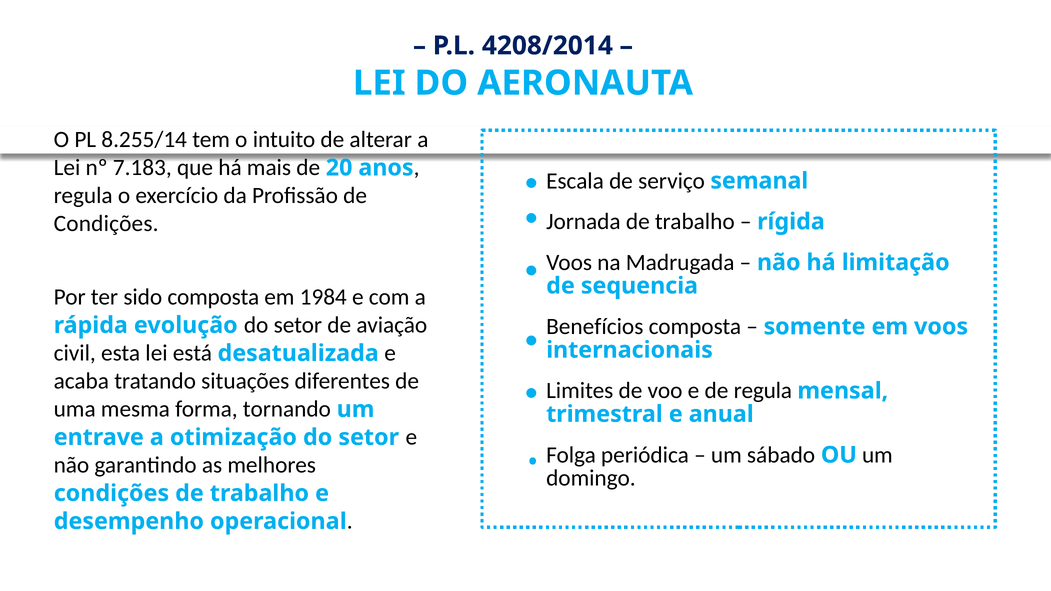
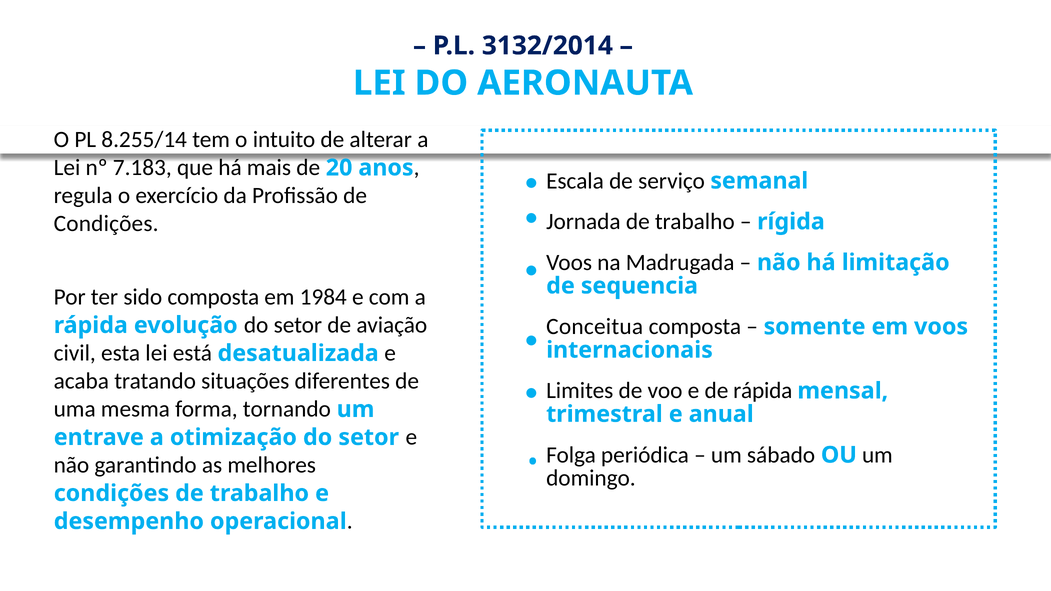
4208/2014: 4208/2014 -> 3132/2014
Benefícios: Benefícios -> Conceitua
de regula: regula -> rápida
